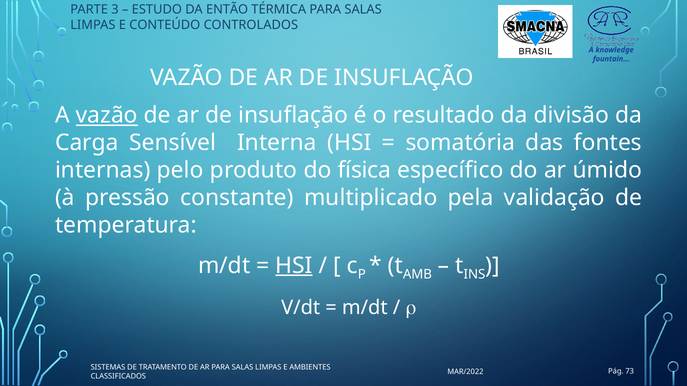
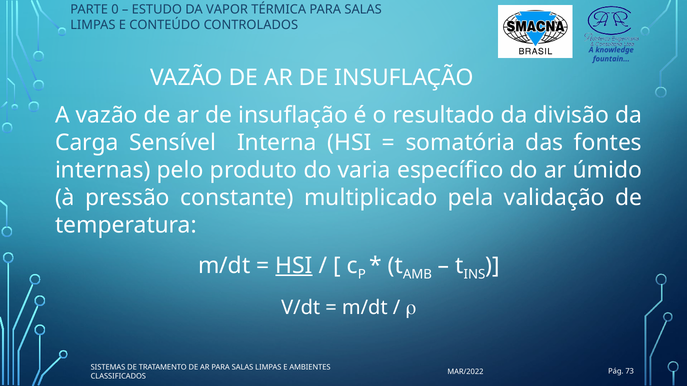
3: 3 -> 0
ENTÃO: ENTÃO -> VAPOR
vazão at (107, 115) underline: present -> none
física: física -> varia
